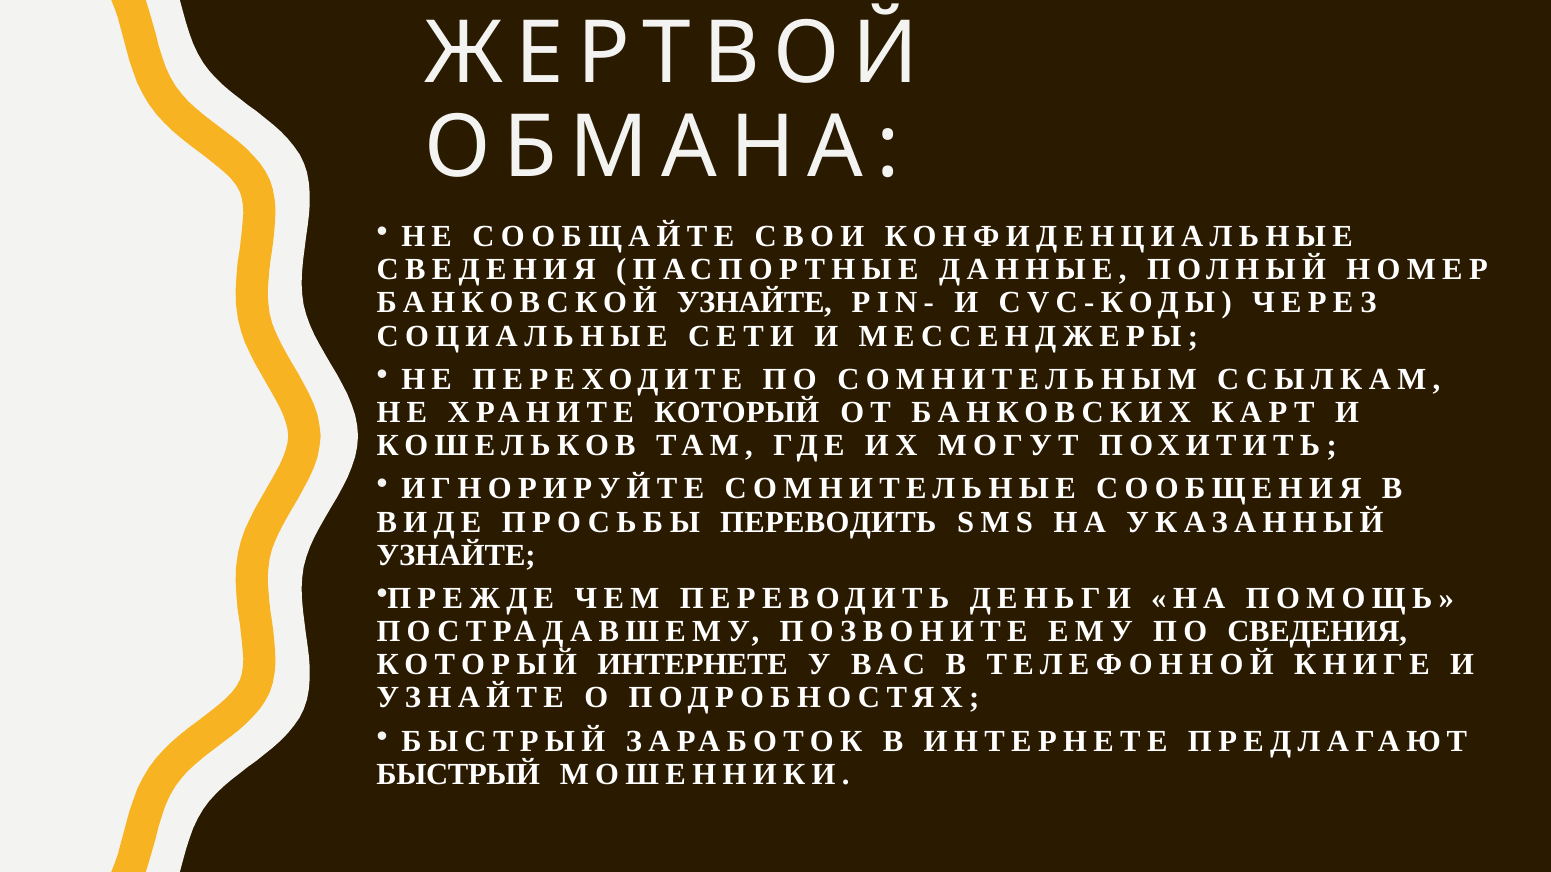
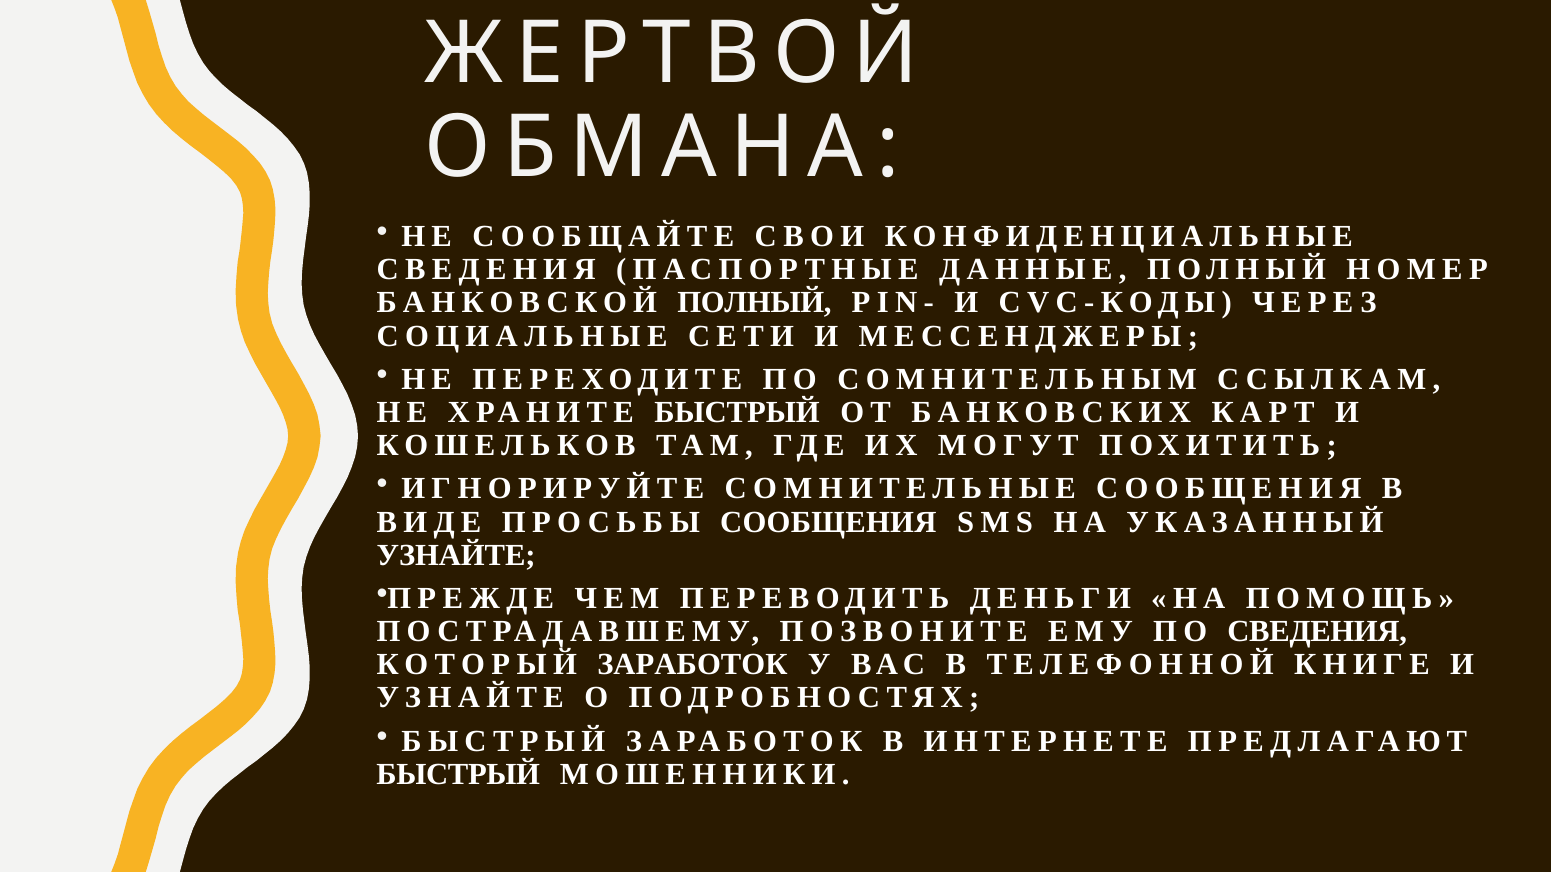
БАНКОВСКОЙ УЗНАЙТЕ: УЗНАЙТЕ -> ПОЛНЫЙ
ХРАНИТЕ КОТОРЫЙ: КОТОРЫЙ -> БЫСТРЫЙ
ПРОСЬБЫ ПЕРЕВОДИТЬ: ПЕРЕВОДИТЬ -> СООБЩЕНИЯ
КОТОРЫЙ ИНТЕРНЕТЕ: ИНТЕРНЕТЕ -> ЗАРАБОТОК
